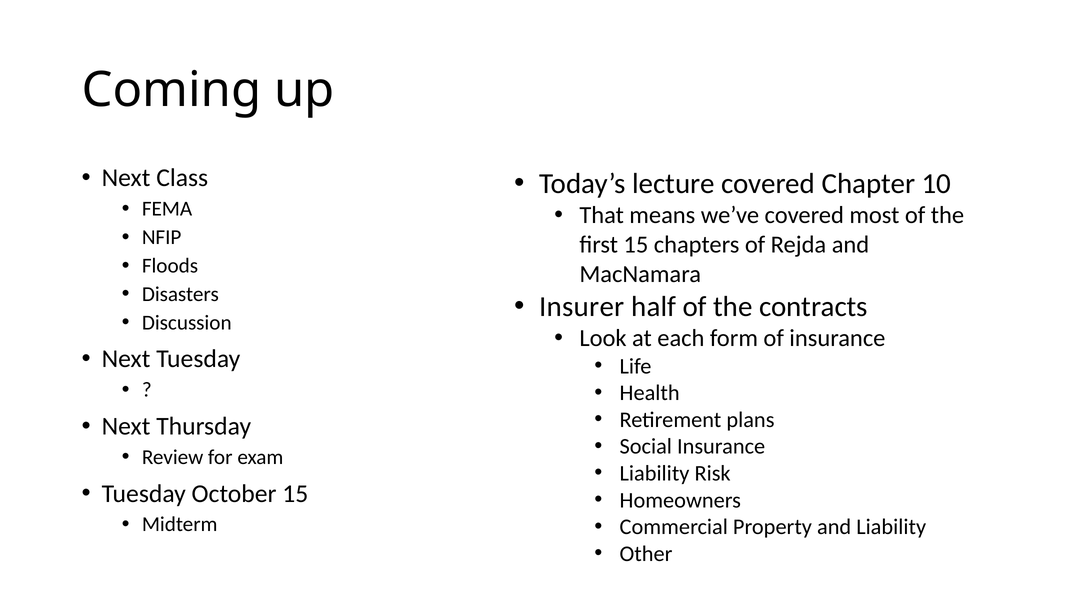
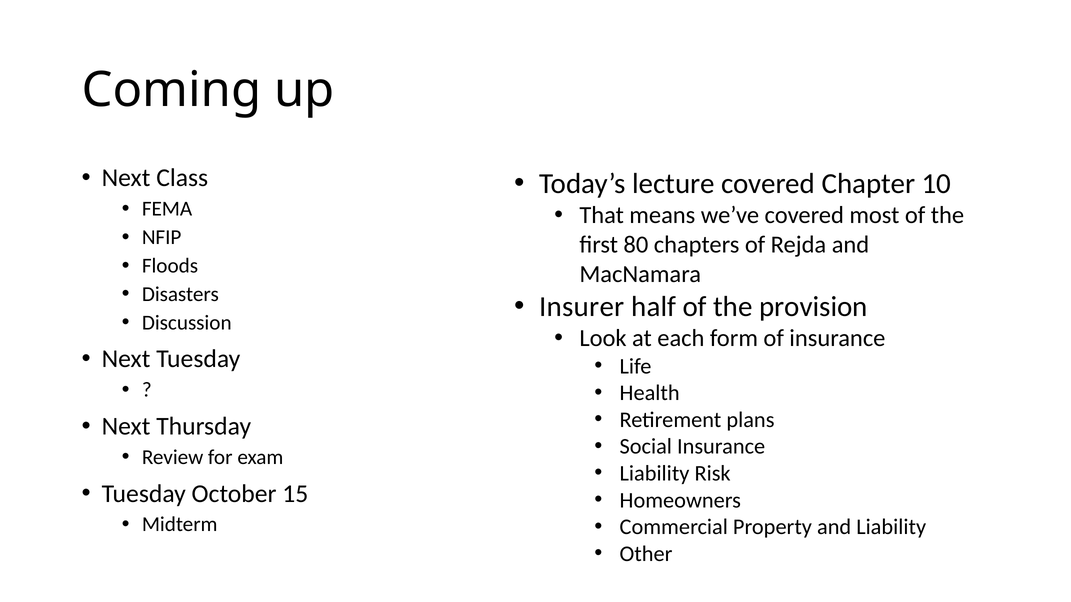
first 15: 15 -> 80
contracts: contracts -> provision
